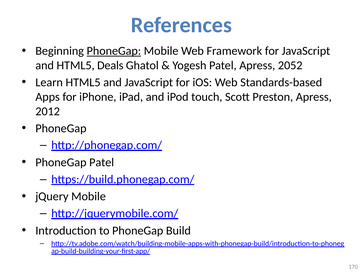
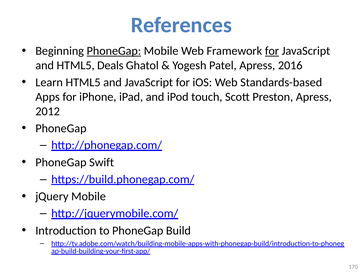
for at (272, 51) underline: none -> present
2052: 2052 -> 2016
PhoneGap Patel: Patel -> Swift
